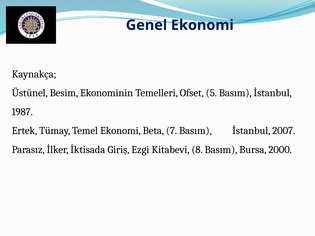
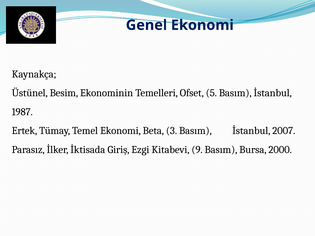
7: 7 -> 3
8: 8 -> 9
